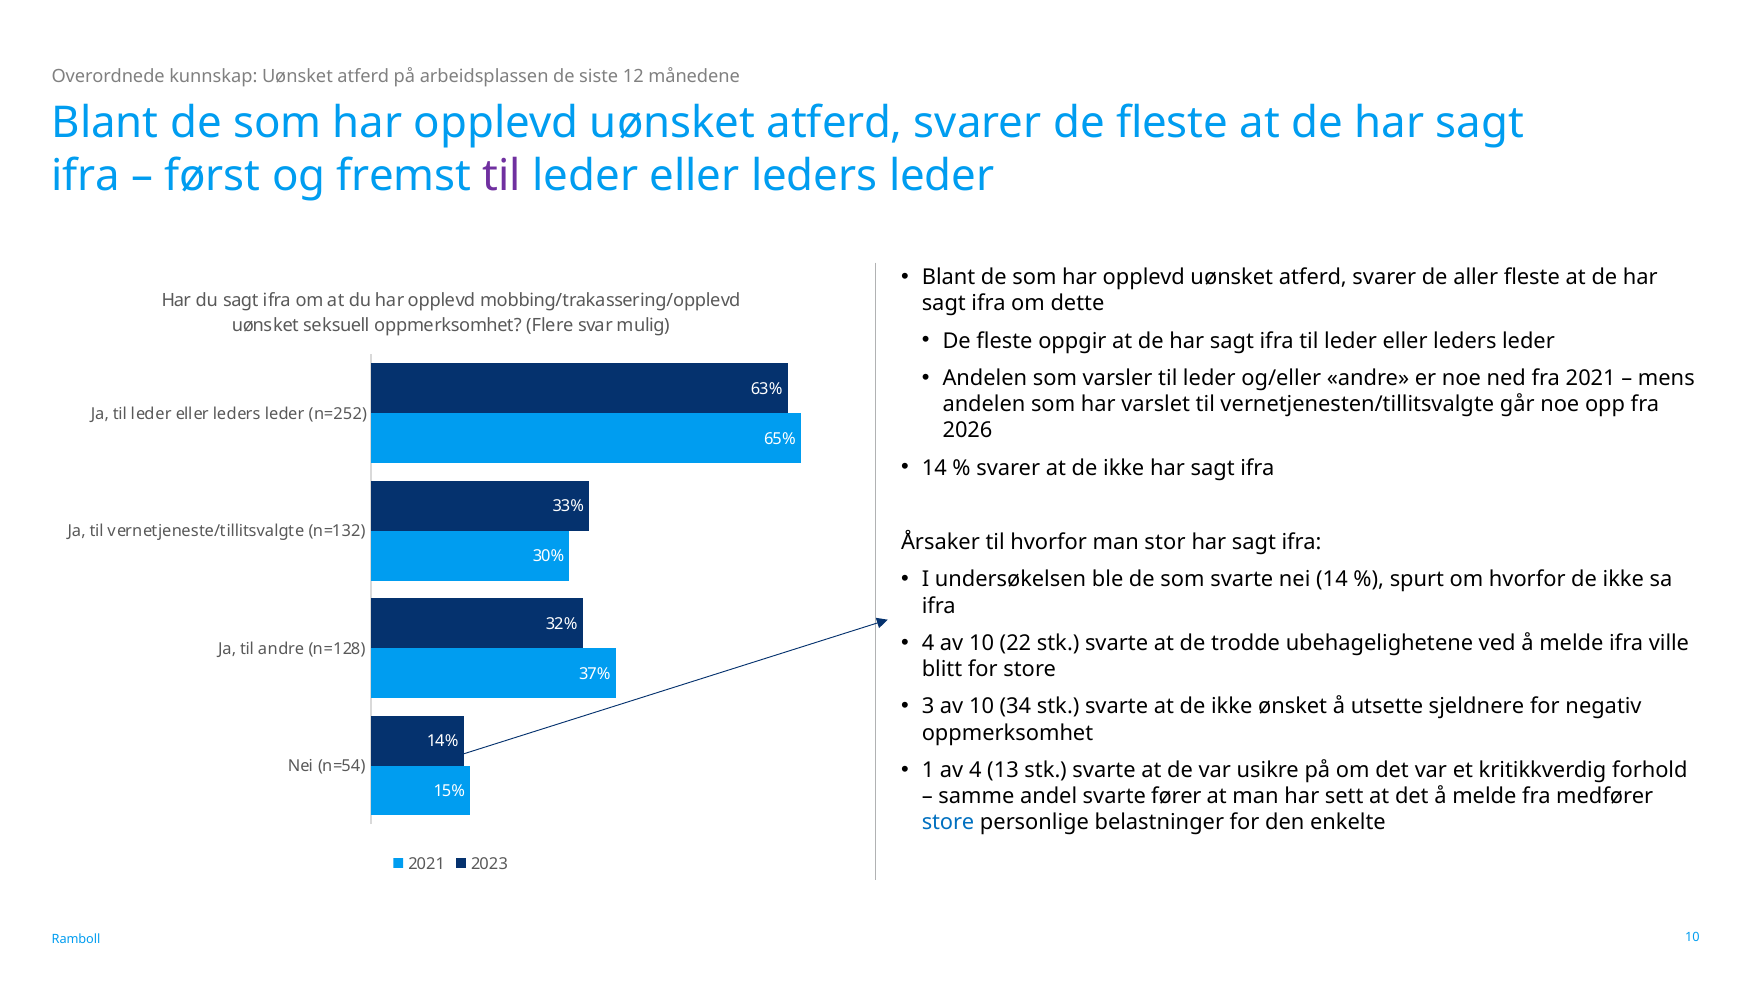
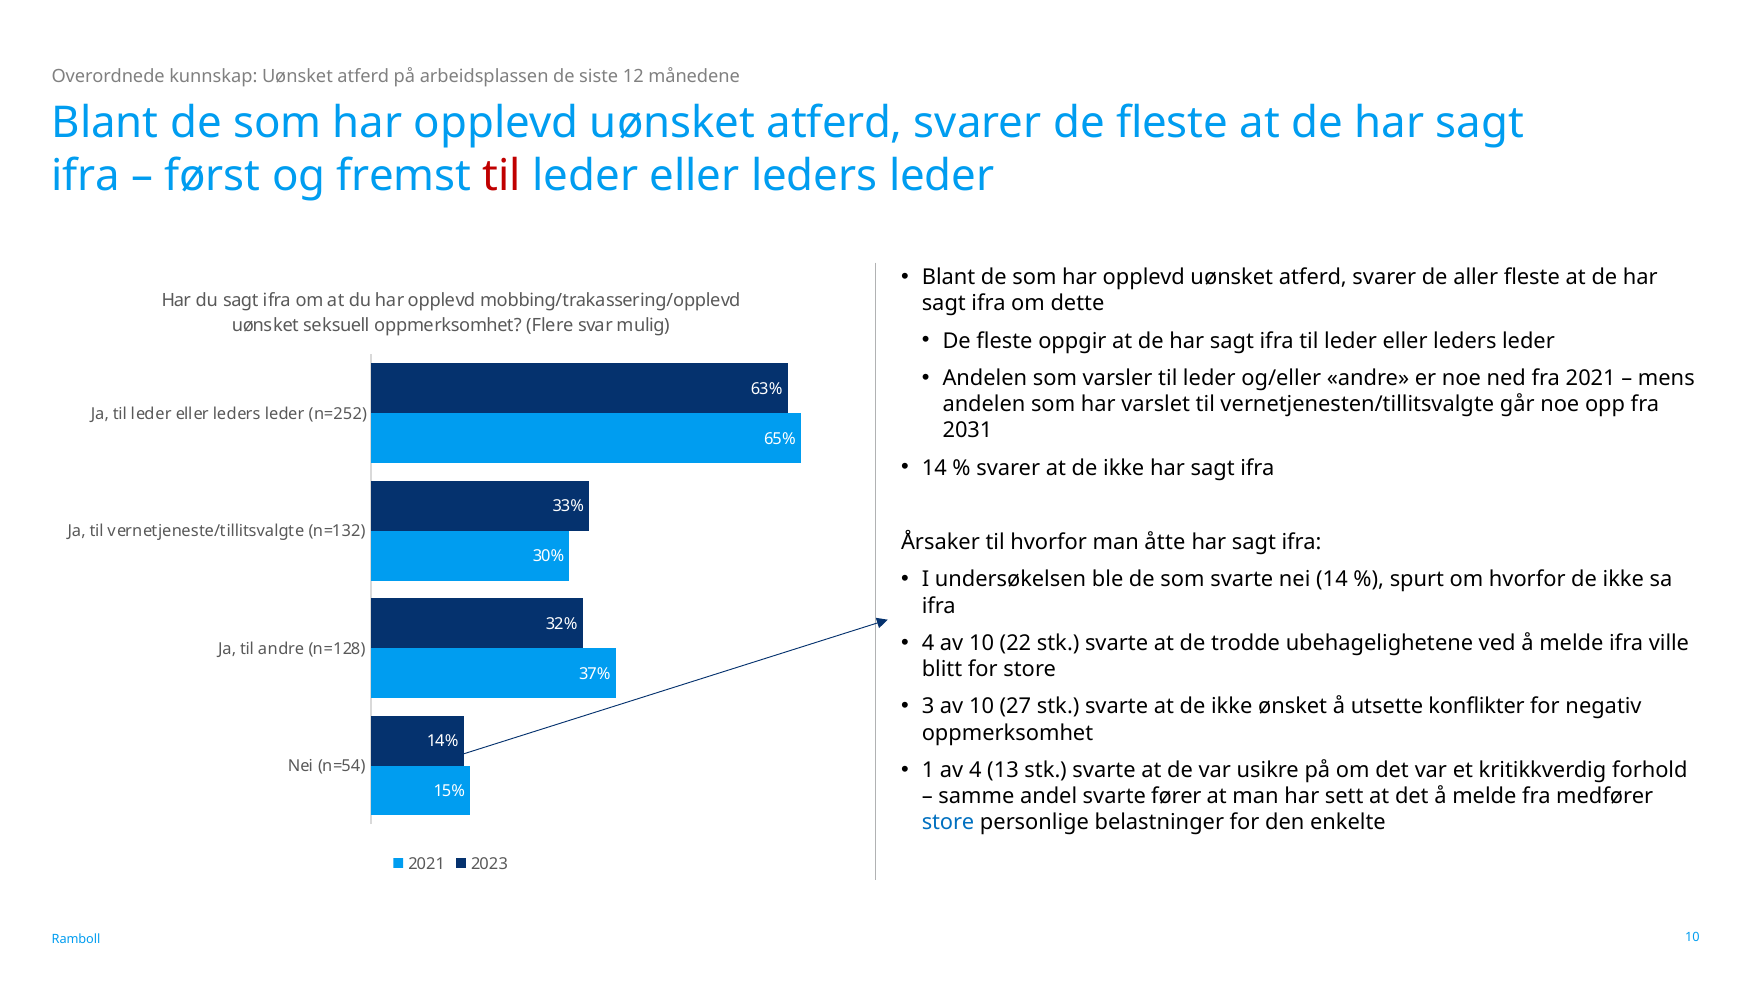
til at (502, 176) colour: purple -> red
2026: 2026 -> 2031
stor: stor -> åtte
34: 34 -> 27
sjeldnere: sjeldnere -> konflikter
